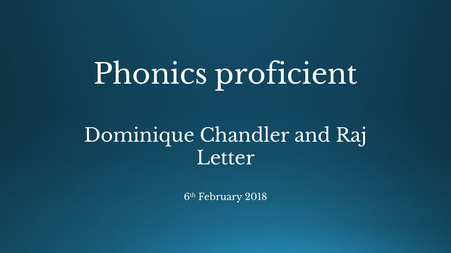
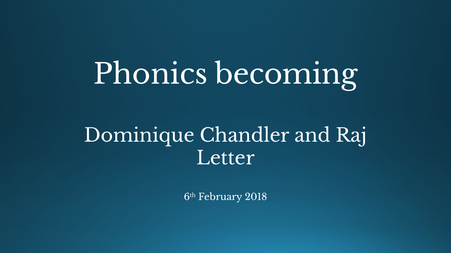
proficient: proficient -> becoming
